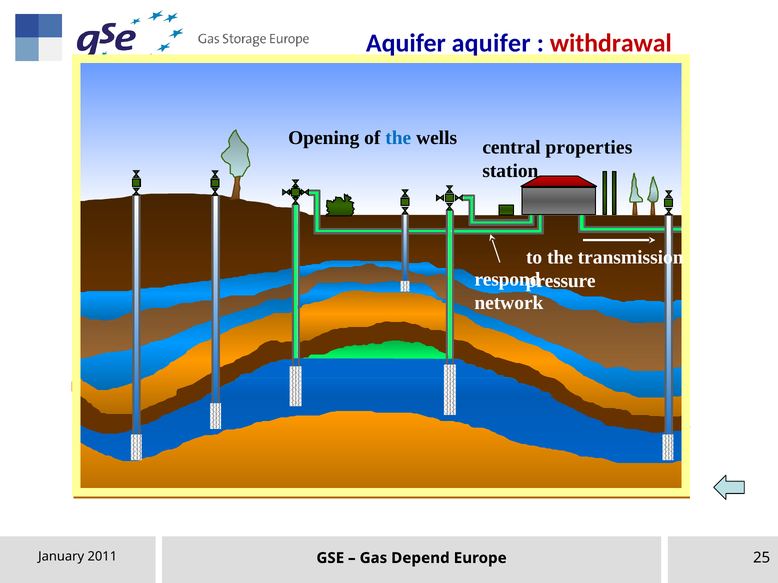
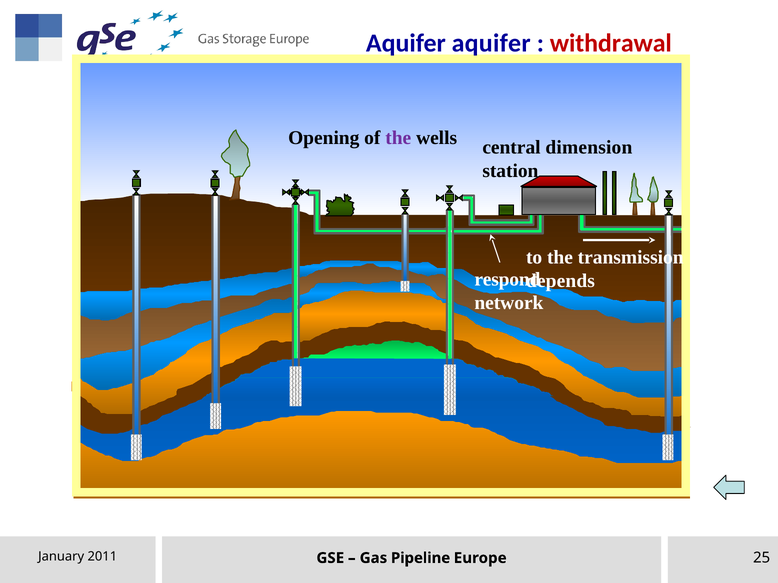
the at (398, 138) colour: blue -> purple
properties: properties -> dimension
pressure: pressure -> depends
Depend: Depend -> Pipeline
